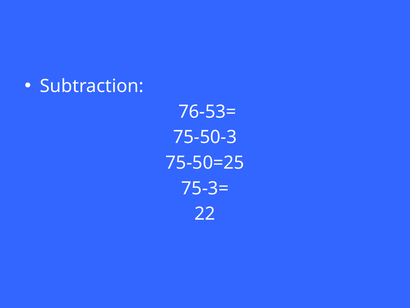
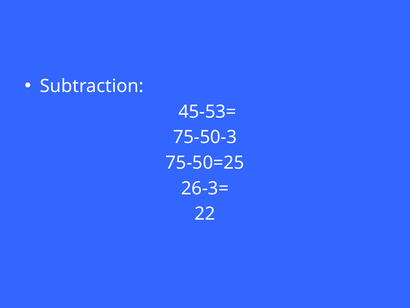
76-53=: 76-53= -> 45-53=
75-3=: 75-3= -> 26-3=
